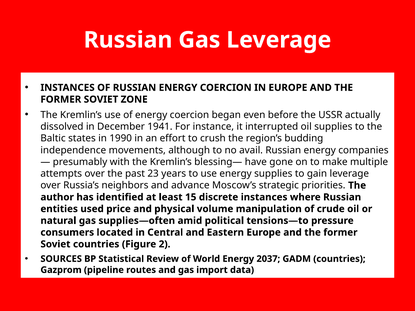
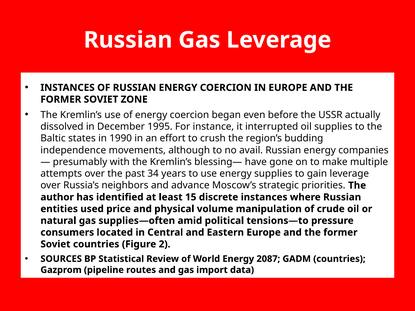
1941: 1941 -> 1995
23: 23 -> 34
2037: 2037 -> 2087
